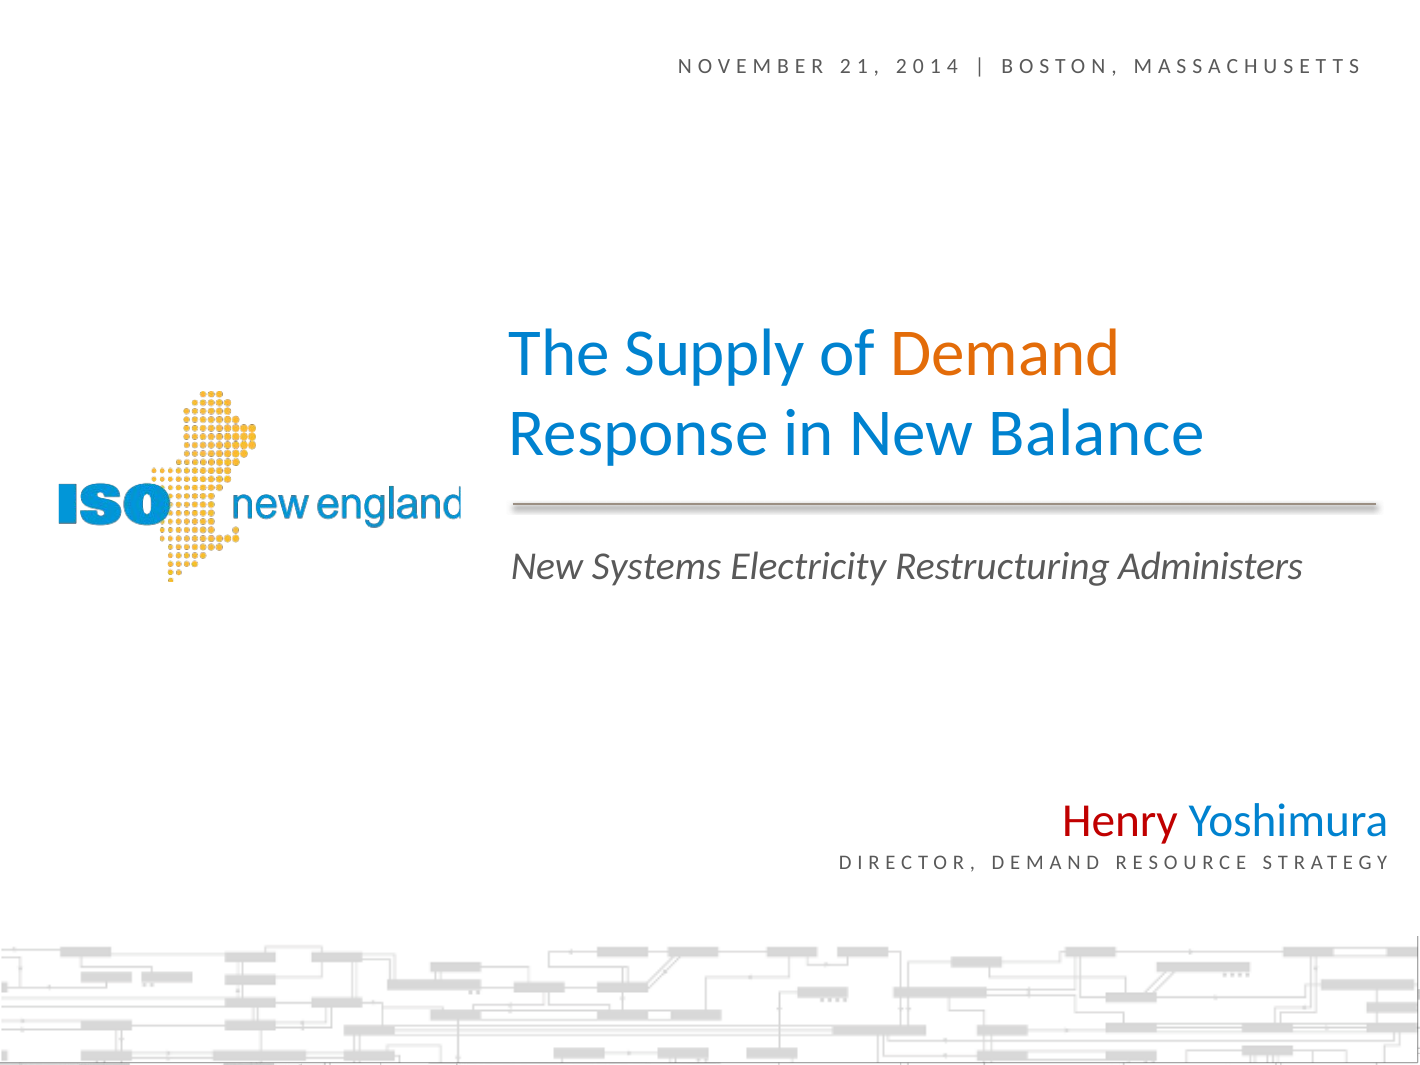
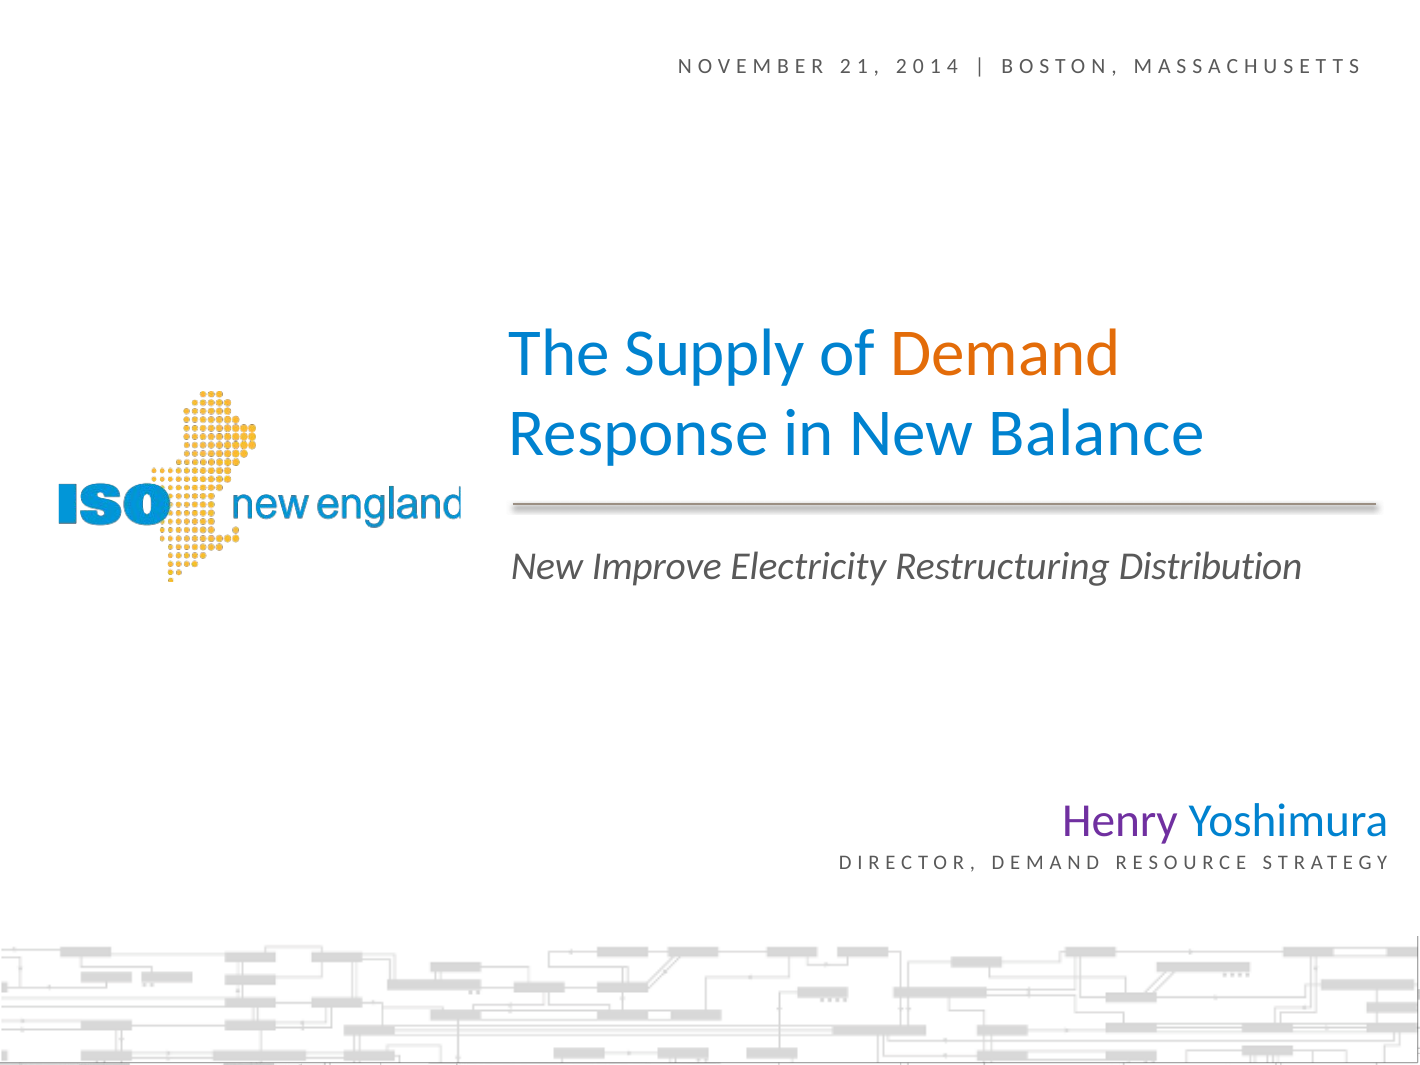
Systems: Systems -> Improve
Administers: Administers -> Distribution
Henry colour: red -> purple
